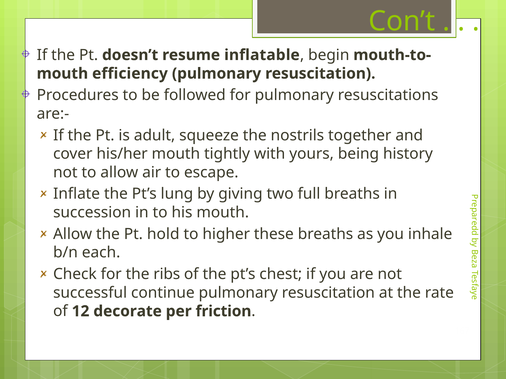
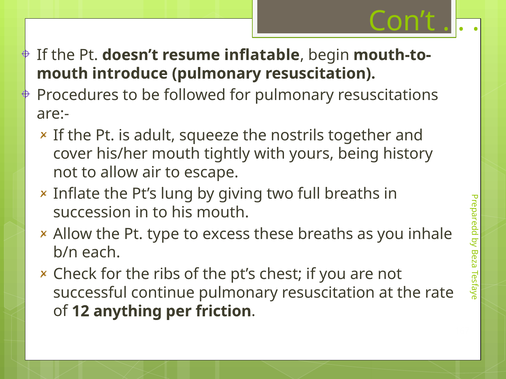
efficiency: efficiency -> introduce
hold: hold -> type
higher: higher -> excess
decorate: decorate -> anything
